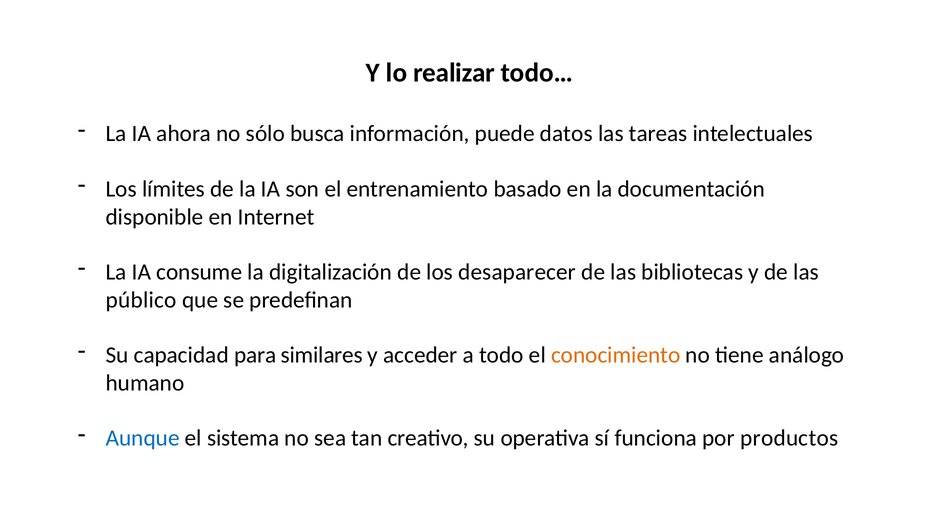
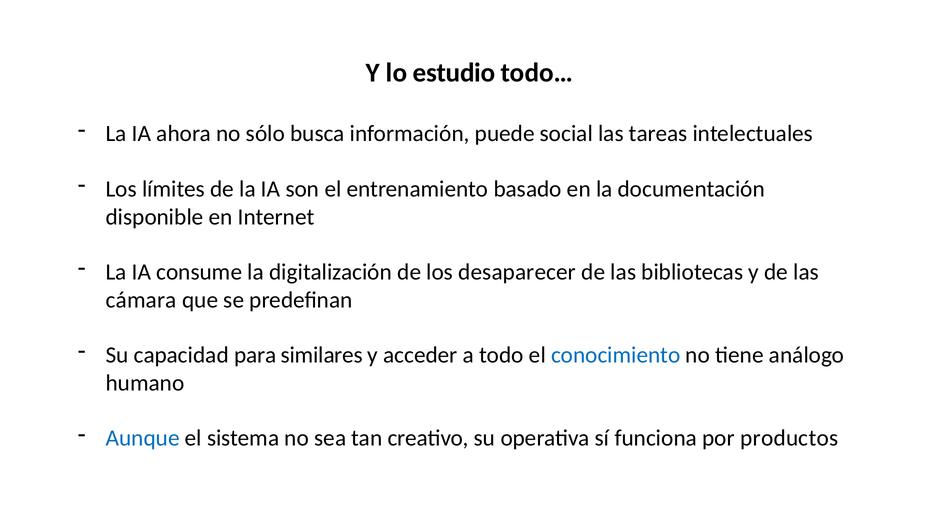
realizar: realizar -> estudio
datos: datos -> social
público: público -> cámara
conocimiento colour: orange -> blue
